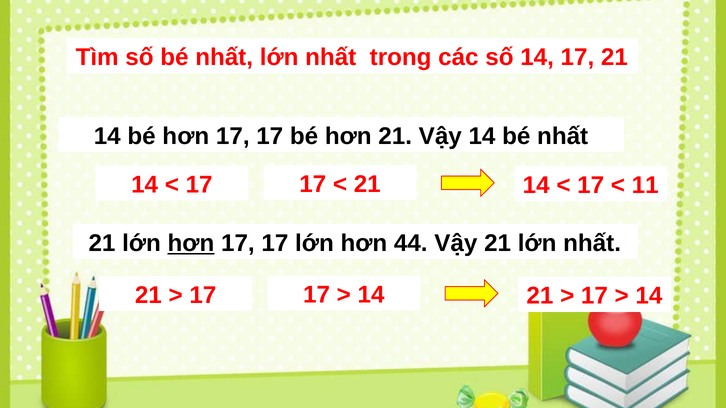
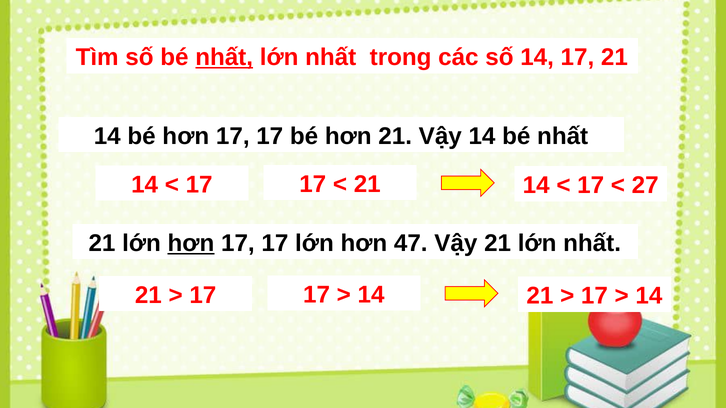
nhất at (224, 58) underline: none -> present
11: 11 -> 27
44: 44 -> 47
